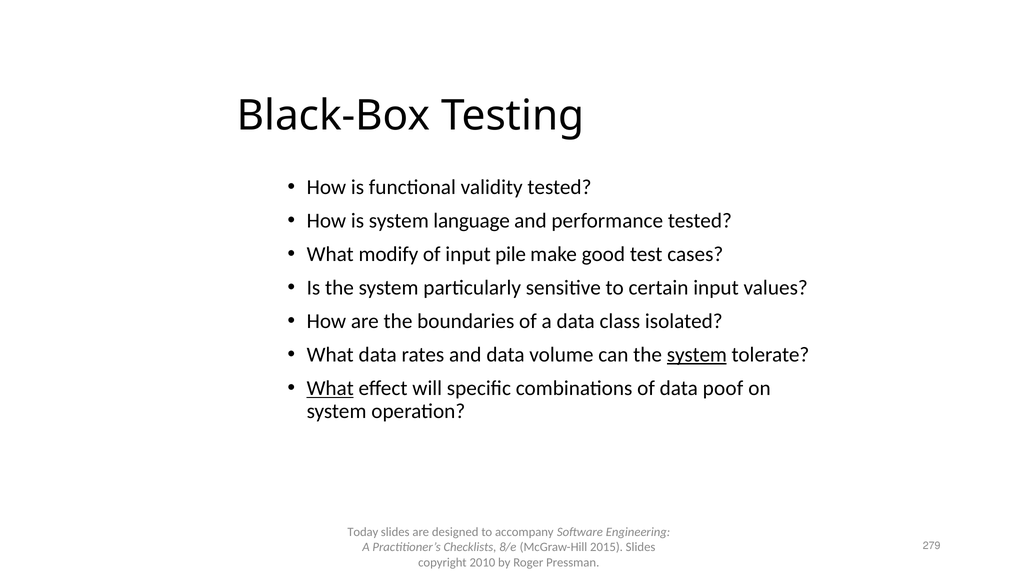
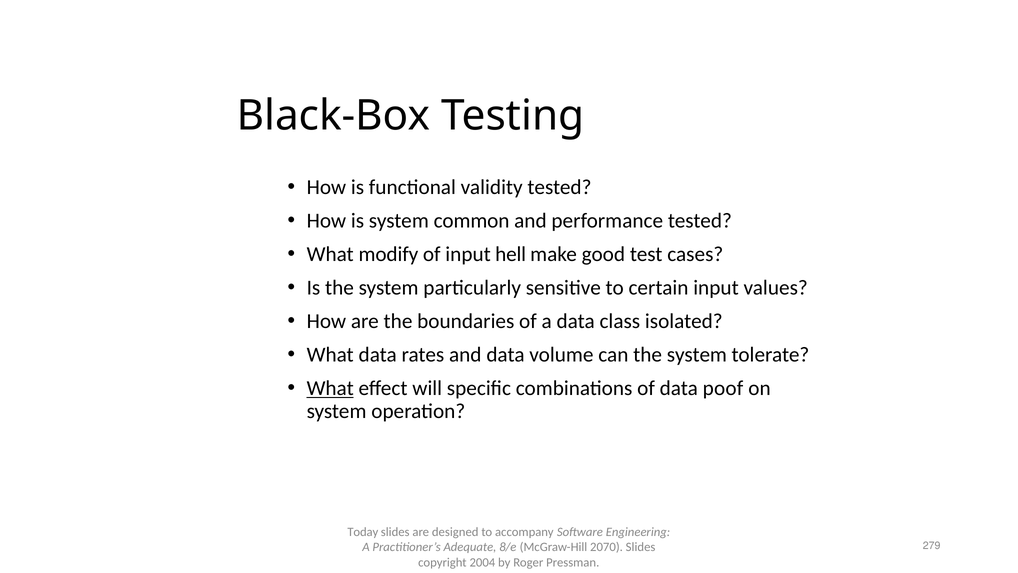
language: language -> common
pile: pile -> hell
system at (697, 355) underline: present -> none
Checklists: Checklists -> Adequate
2015: 2015 -> 2070
2010: 2010 -> 2004
